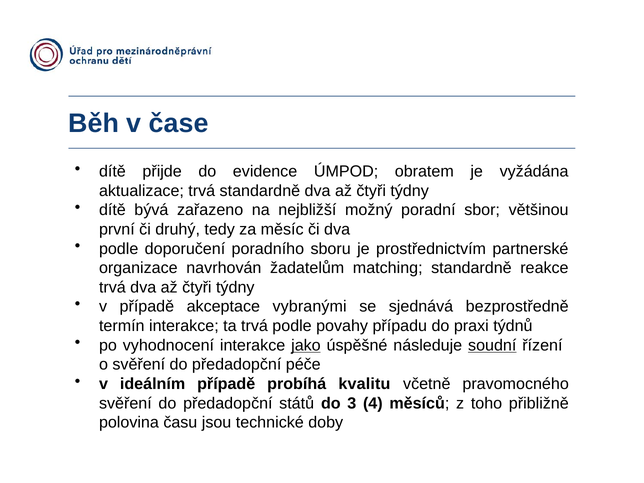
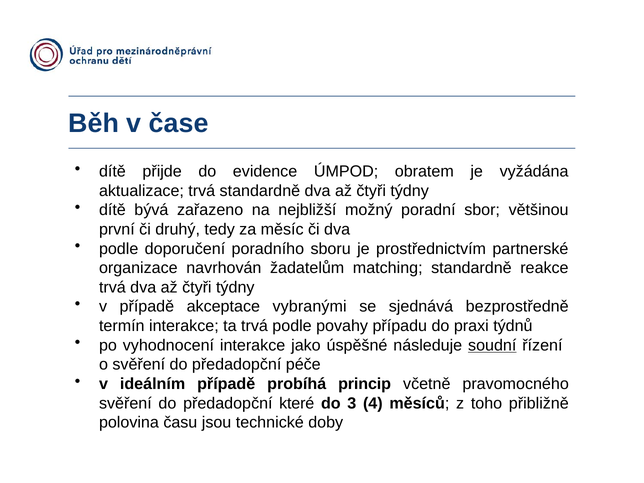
jako underline: present -> none
kvalitu: kvalitu -> princip
států: států -> které
